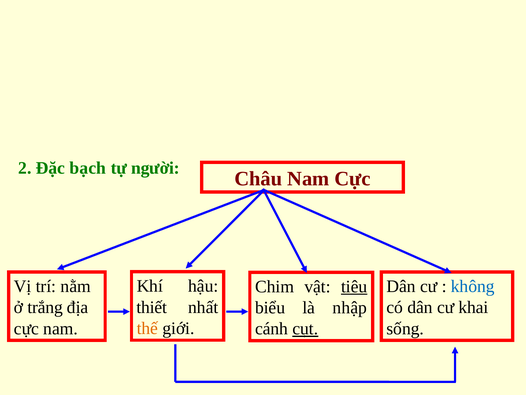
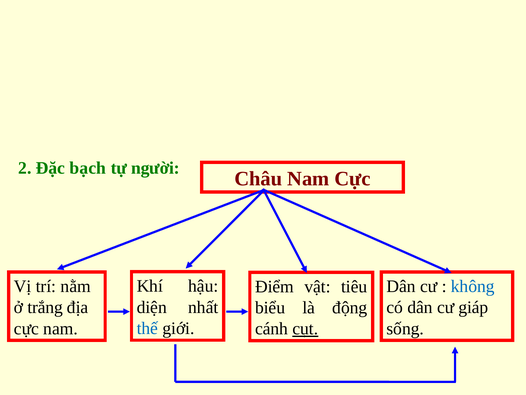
Chim: Chim -> Điểm
tiêu underline: present -> none
thiết: thiết -> diện
khai: khai -> giáp
nhập: nhập -> động
thế colour: orange -> blue
